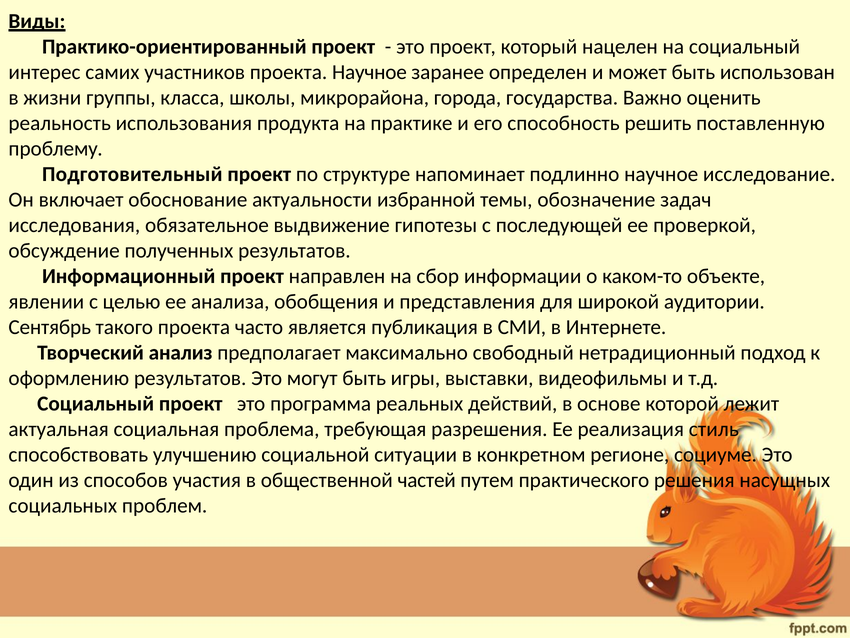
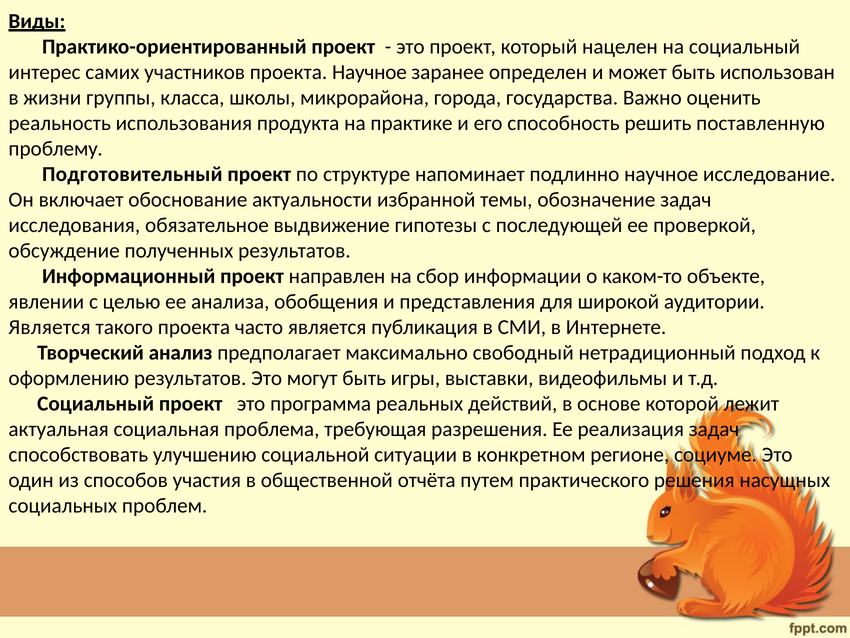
Сентябрь at (50, 327): Сентябрь -> Является
реализация стиль: стиль -> задач
частей: частей -> отчёта
